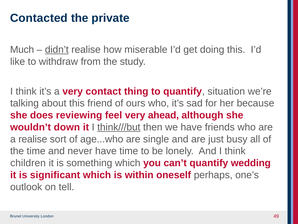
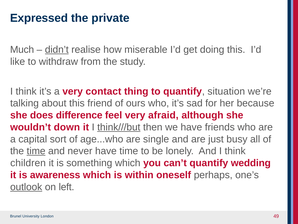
Contacted: Contacted -> Expressed
reviewing: reviewing -> difference
ahead: ahead -> afraid
a realise: realise -> capital
time at (36, 151) underline: none -> present
significant: significant -> awareness
outlook underline: none -> present
tell: tell -> left
